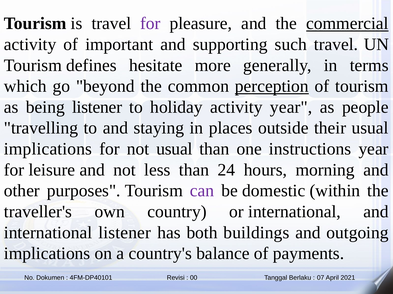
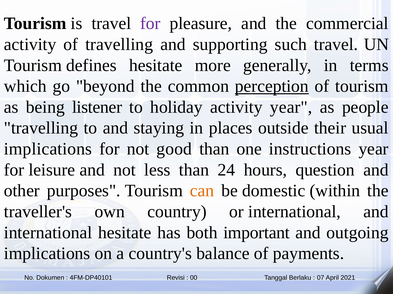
commercial underline: present -> none
of important: important -> travelling
not usual: usual -> good
morning: morning -> question
can colour: purple -> orange
international listener: listener -> hesitate
buildings: buildings -> important
